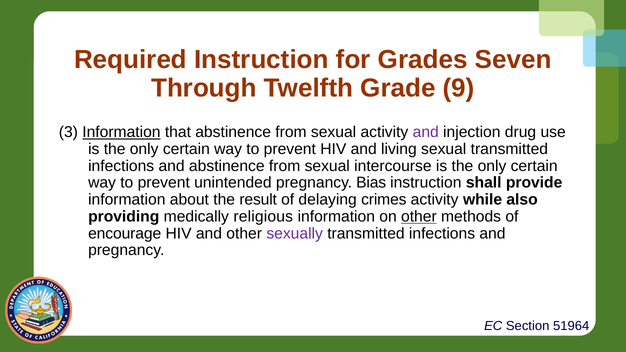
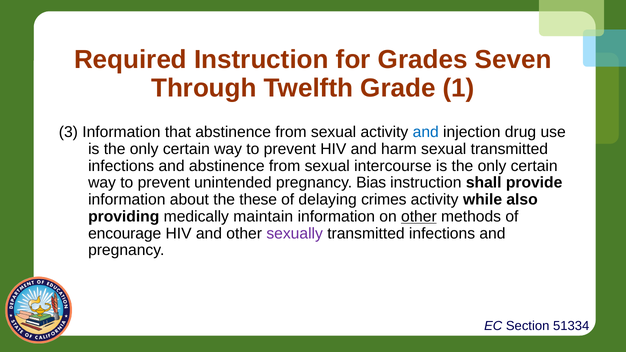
9: 9 -> 1
Information at (121, 132) underline: present -> none
and at (426, 132) colour: purple -> blue
living: living -> harm
result: result -> these
religious: religious -> maintain
51964: 51964 -> 51334
